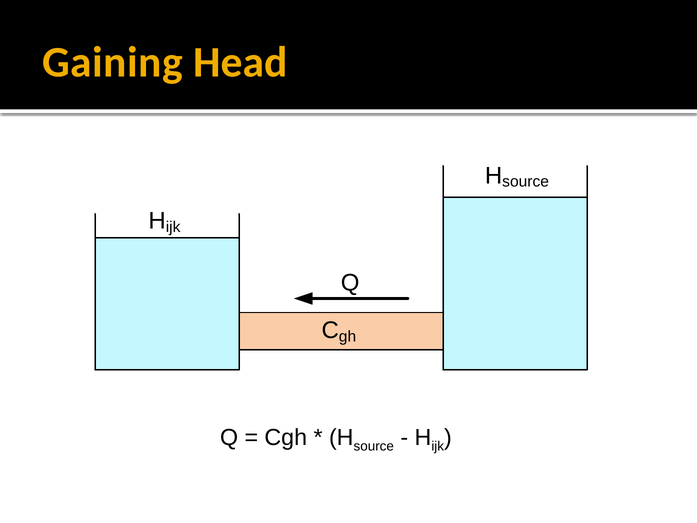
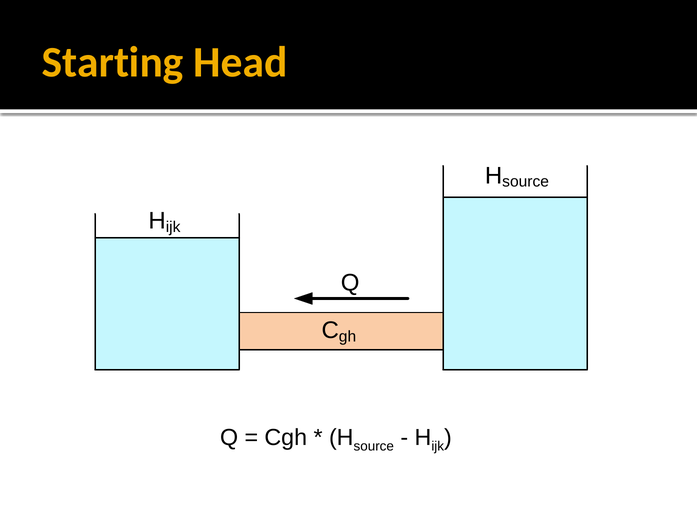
Gaining: Gaining -> Starting
